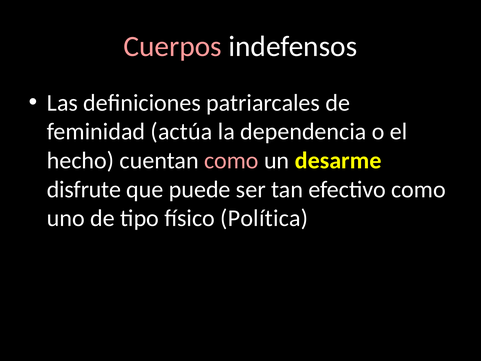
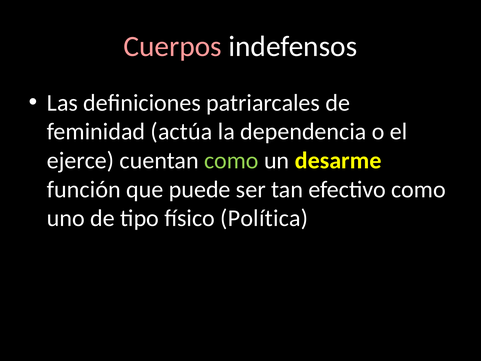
hecho: hecho -> ejerce
como at (231, 160) colour: pink -> light green
disfrute: disfrute -> función
